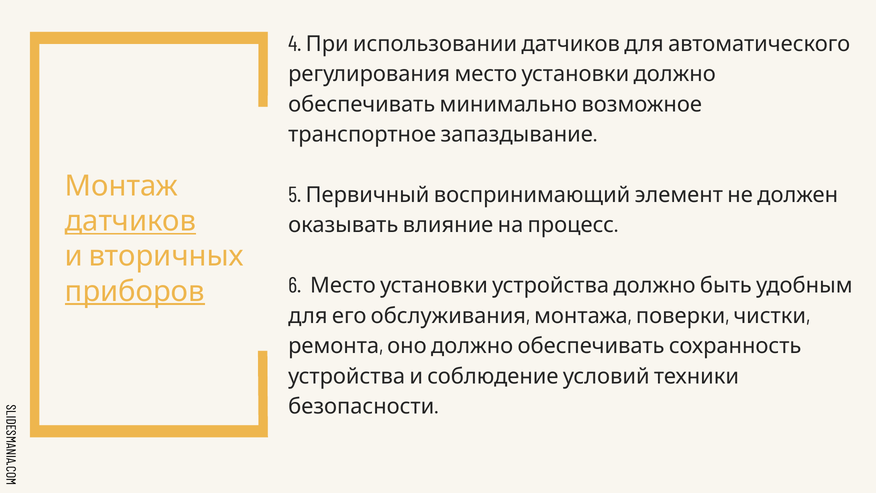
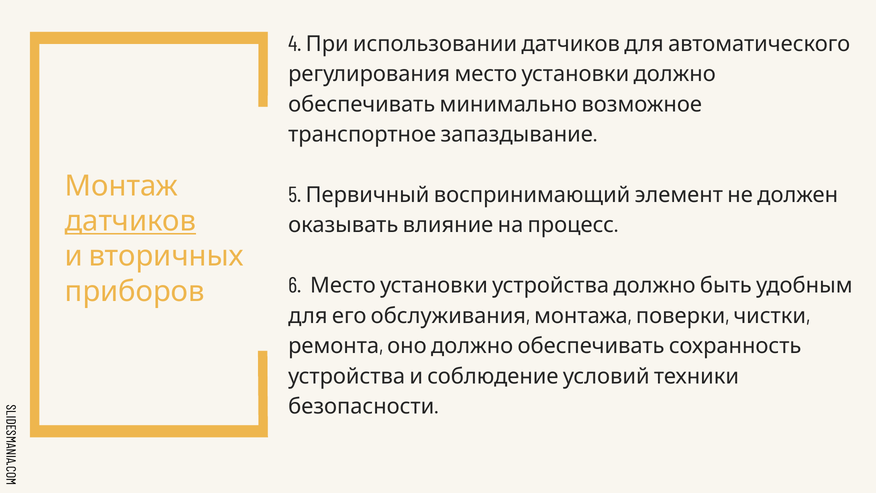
приборов underline: present -> none
